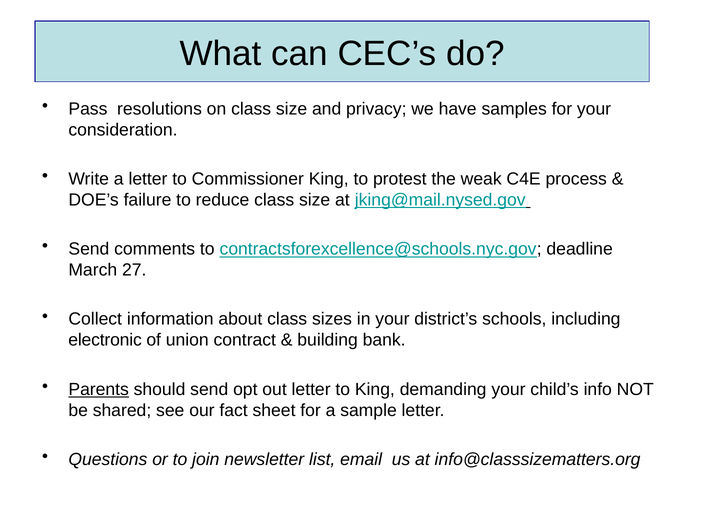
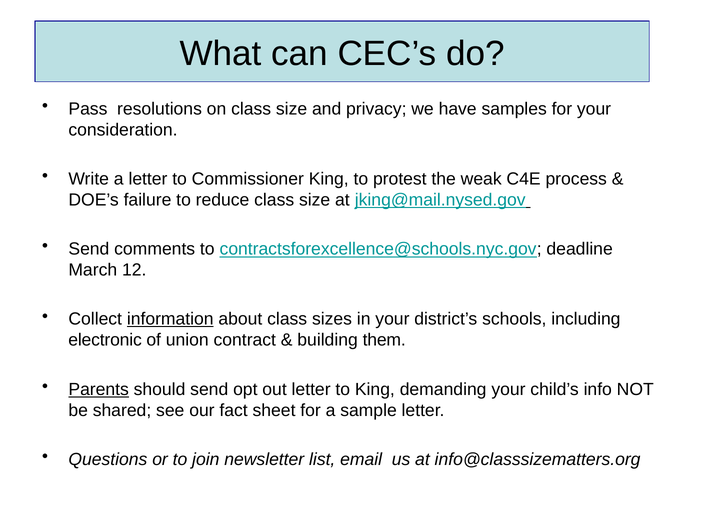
27: 27 -> 12
information underline: none -> present
bank: bank -> them
